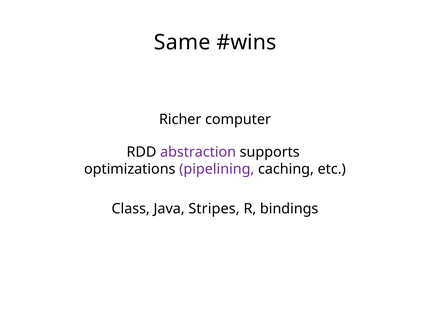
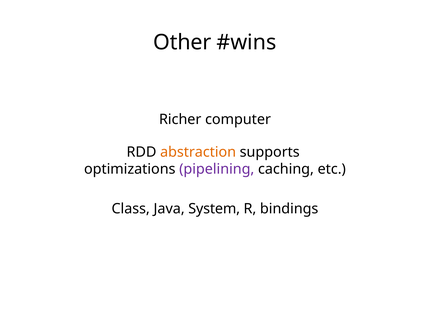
Same: Same -> Other
abstraction colour: purple -> orange
Stripes: Stripes -> System
